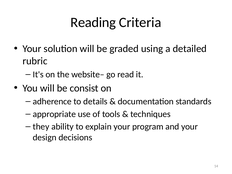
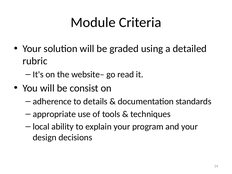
Reading: Reading -> Module
they: they -> local
